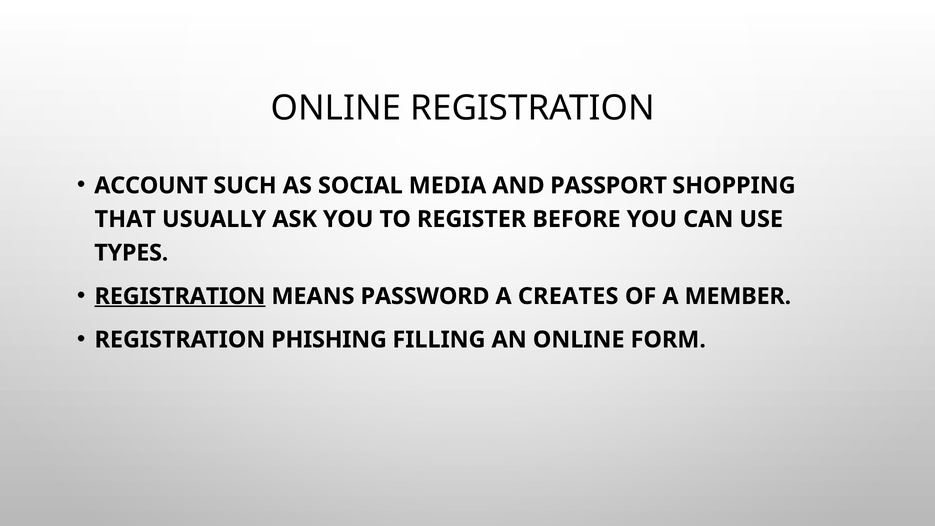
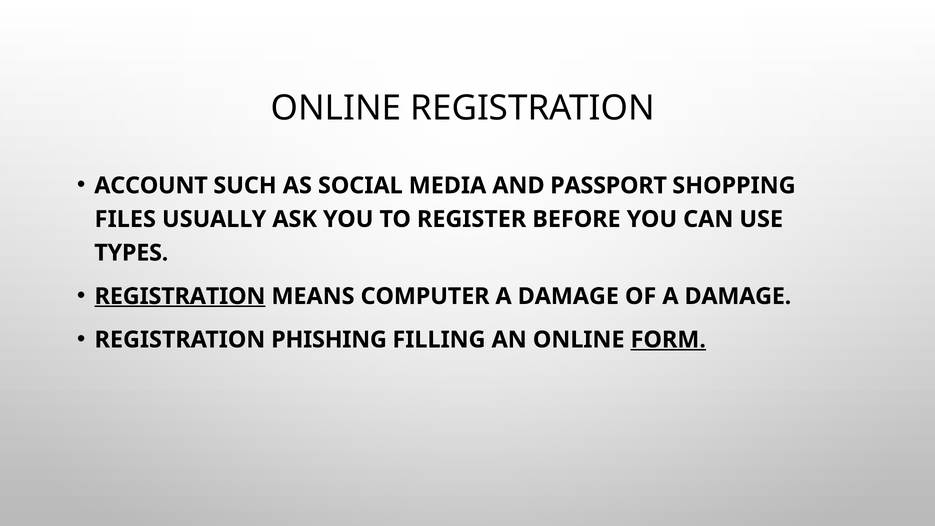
THAT: THAT -> FILES
PASSWORD: PASSWORD -> COMPUTER
CREATES at (568, 296): CREATES -> DAMAGE
OF A MEMBER: MEMBER -> DAMAGE
FORM underline: none -> present
